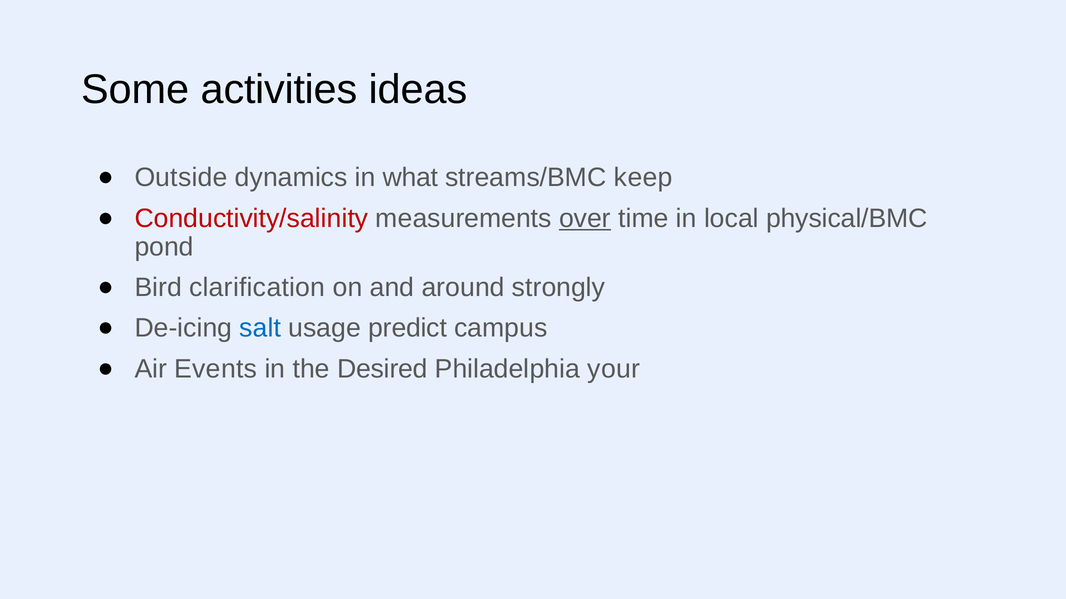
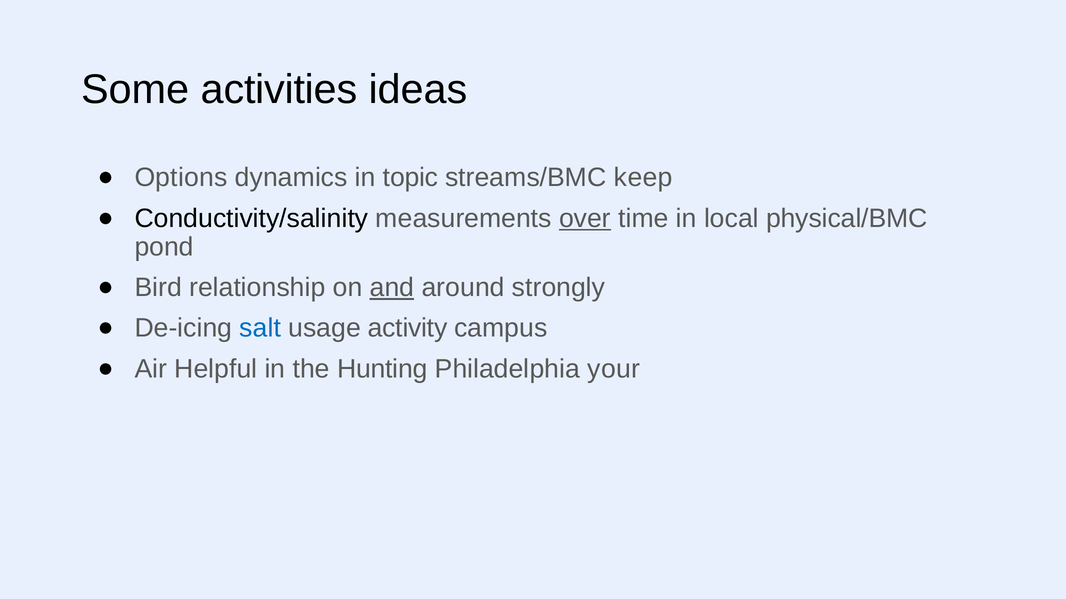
Outside: Outside -> Options
what: what -> topic
Conductivity/salinity colour: red -> black
clarification: clarification -> relationship
and underline: none -> present
predict: predict -> activity
Events: Events -> Helpful
Desired: Desired -> Hunting
